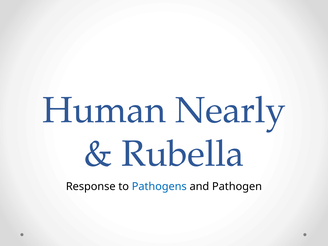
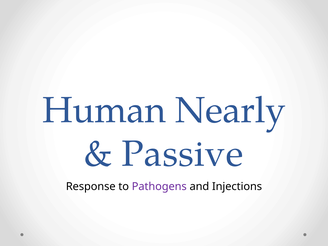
Rubella: Rubella -> Passive
Pathogens colour: blue -> purple
Pathogen: Pathogen -> Injections
